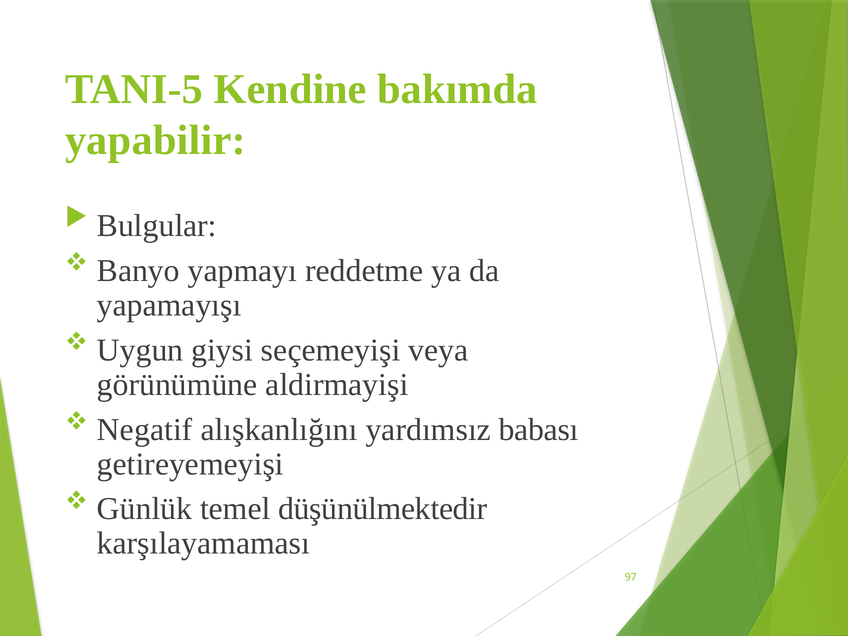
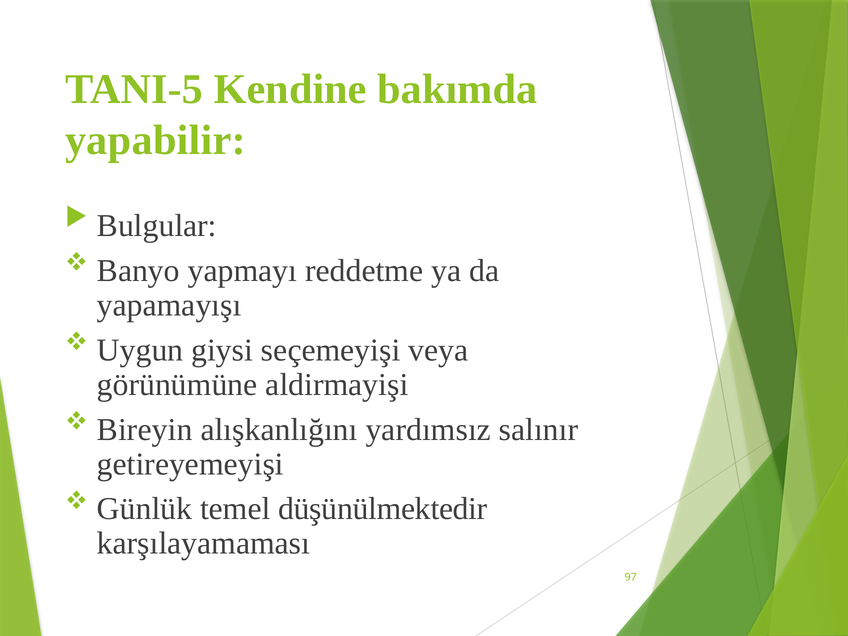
Negatif: Negatif -> Bireyin
babası: babası -> salınır
